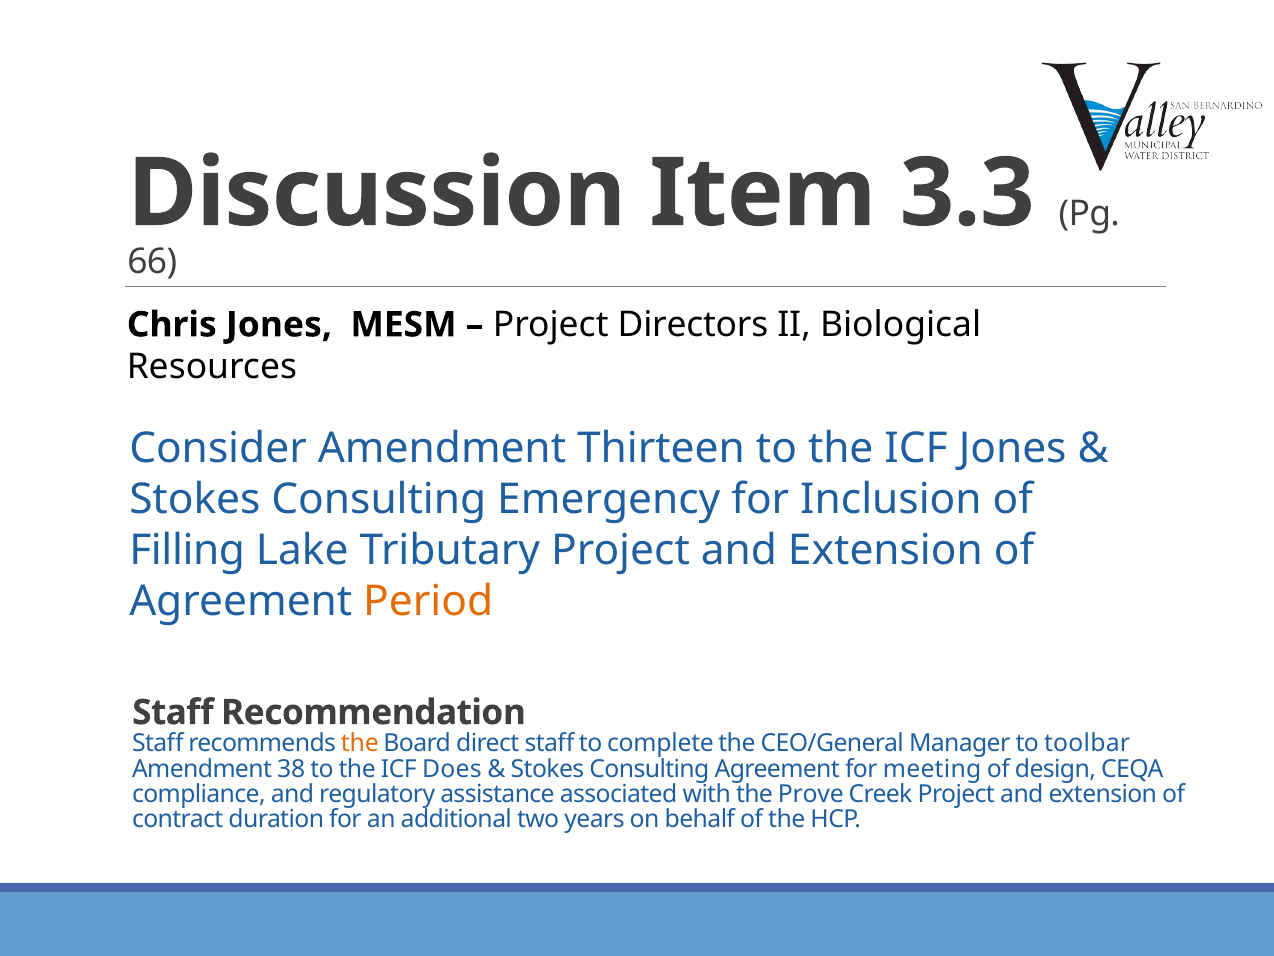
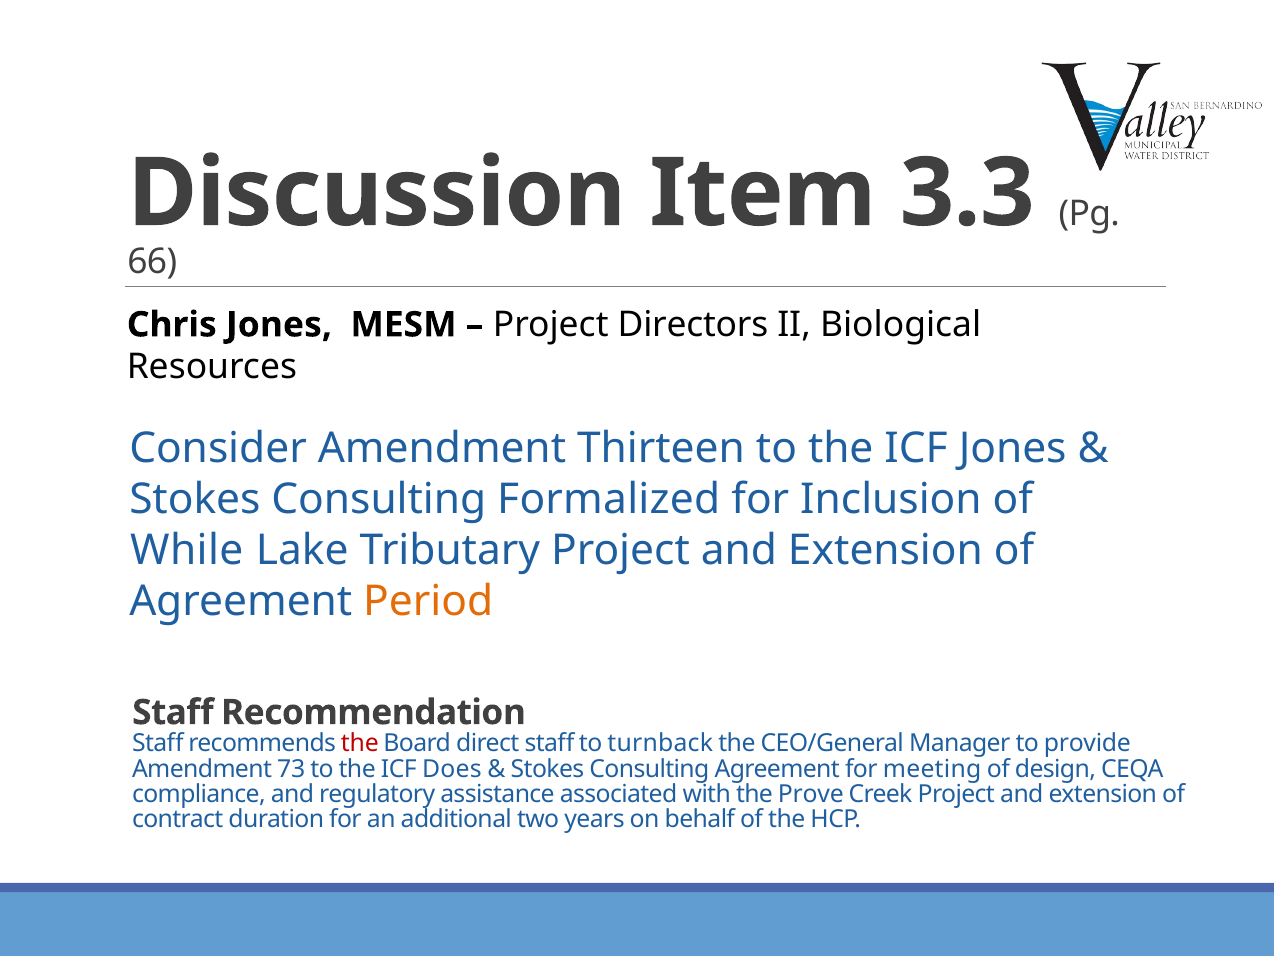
Emergency: Emergency -> Formalized
Filling: Filling -> While
the at (360, 743) colour: orange -> red
complete: complete -> turnback
toolbar: toolbar -> provide
38: 38 -> 73
